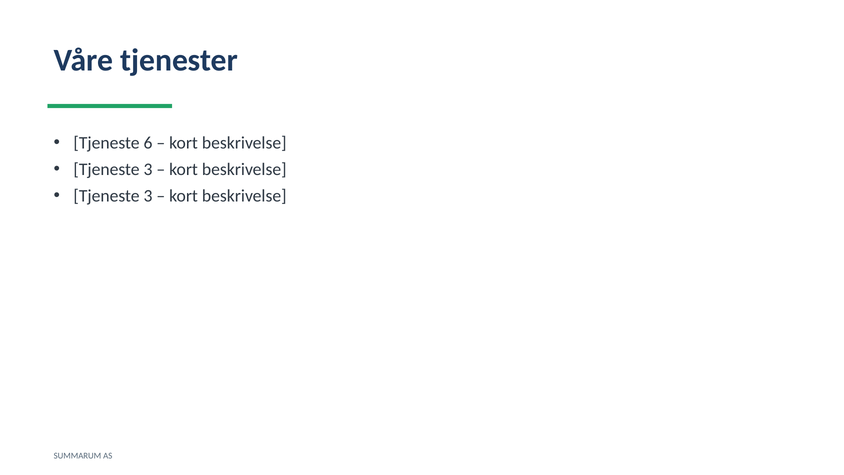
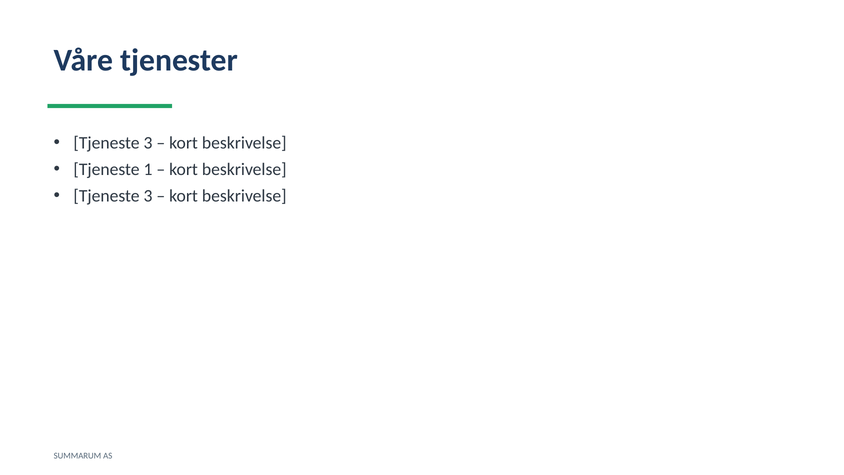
6 at (148, 143): 6 -> 3
3 at (148, 169): 3 -> 1
